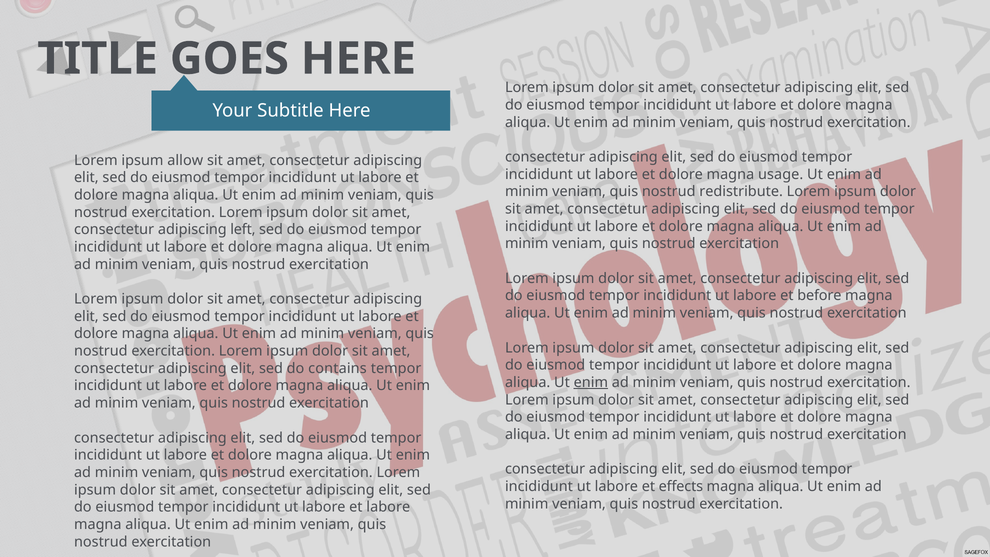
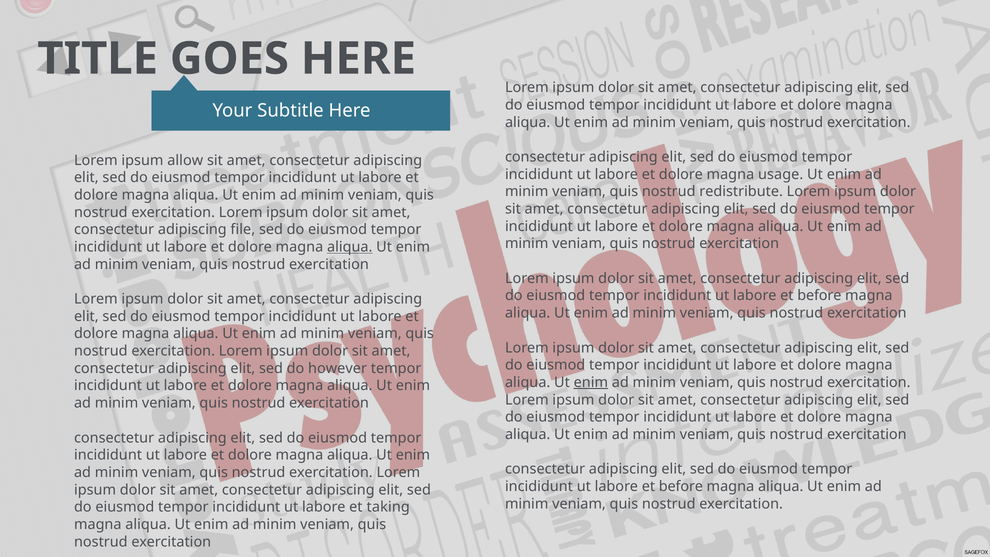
left: left -> file
aliqua at (350, 247) underline: none -> present
contains: contains -> however
effects at (681, 486): effects -> before
et labore: labore -> taking
